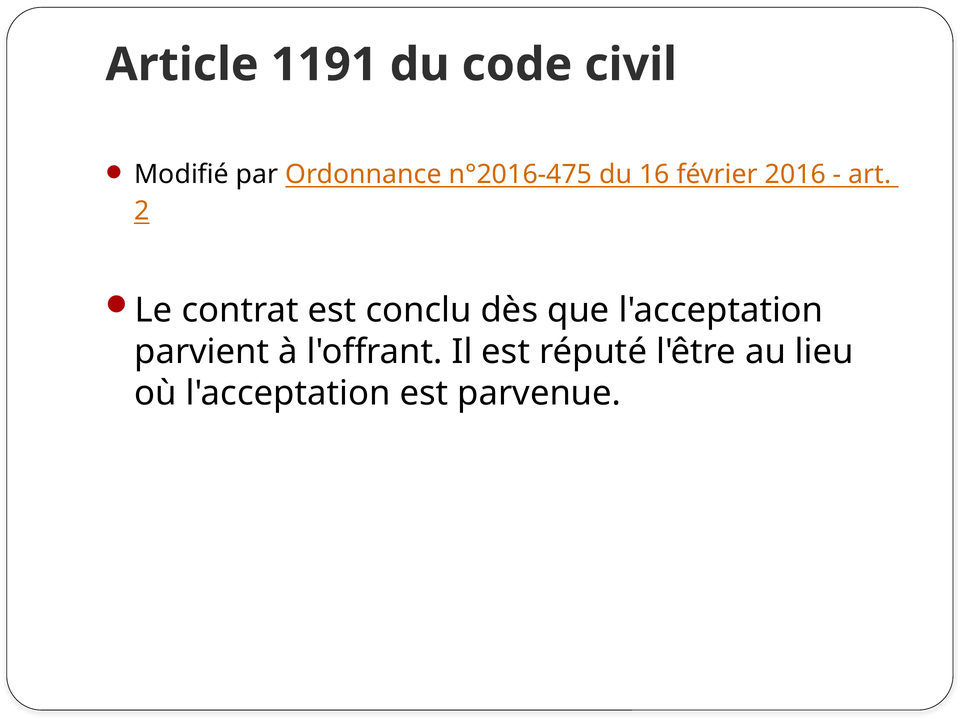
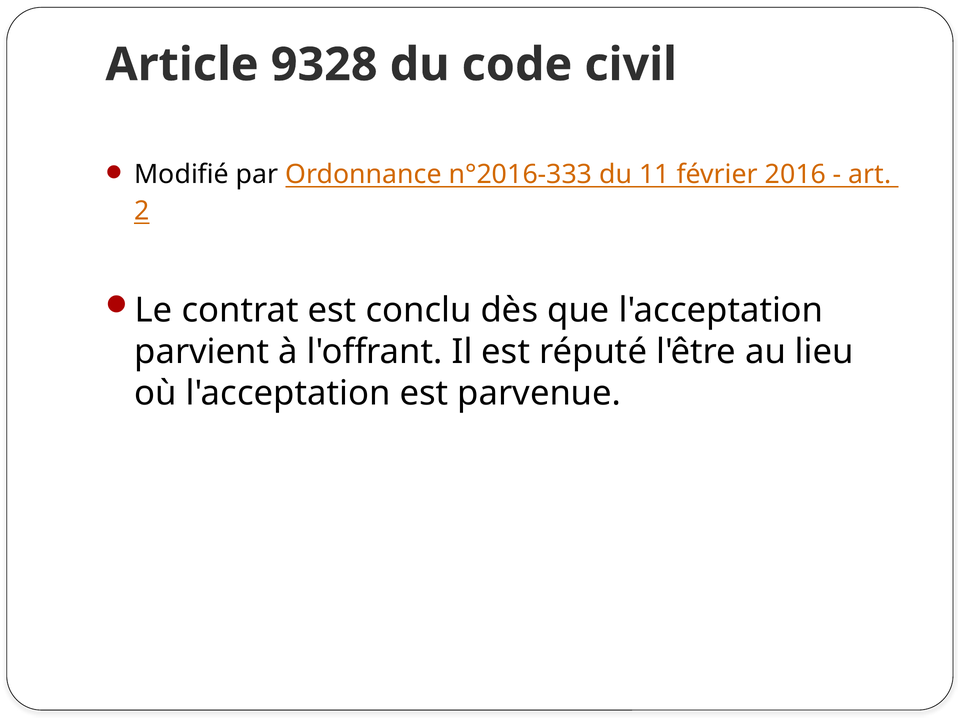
1191: 1191 -> 9328
n°2016-475: n°2016-475 -> n°2016-333
16: 16 -> 11
